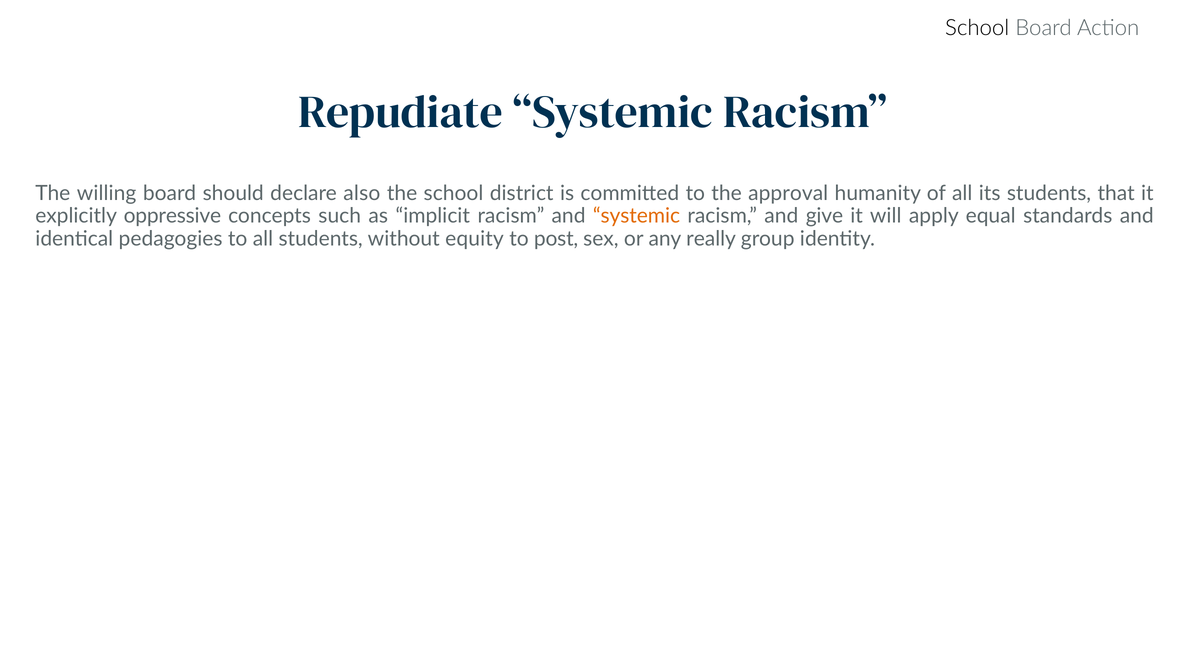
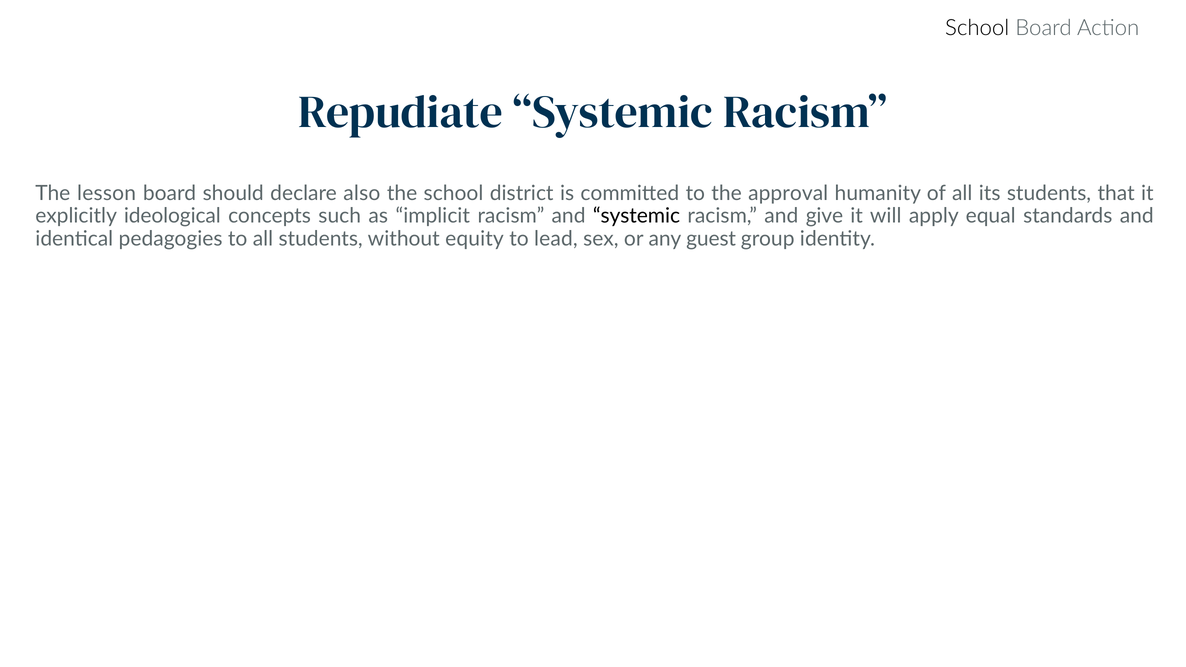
willing: willing -> lesson
oppressive: oppressive -> ideological
systemic at (636, 216) colour: orange -> black
post: post -> lead
really: really -> guest
